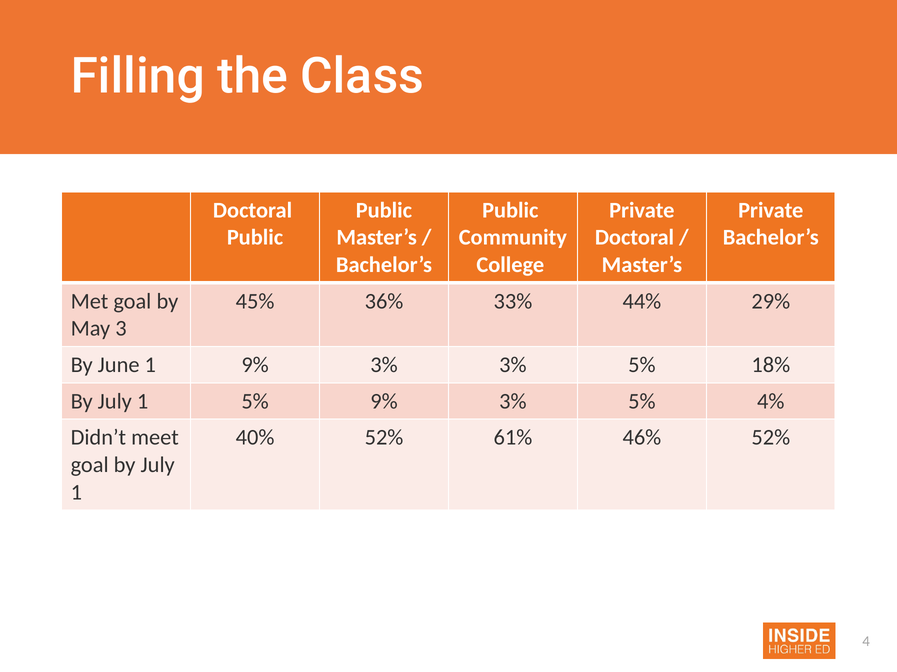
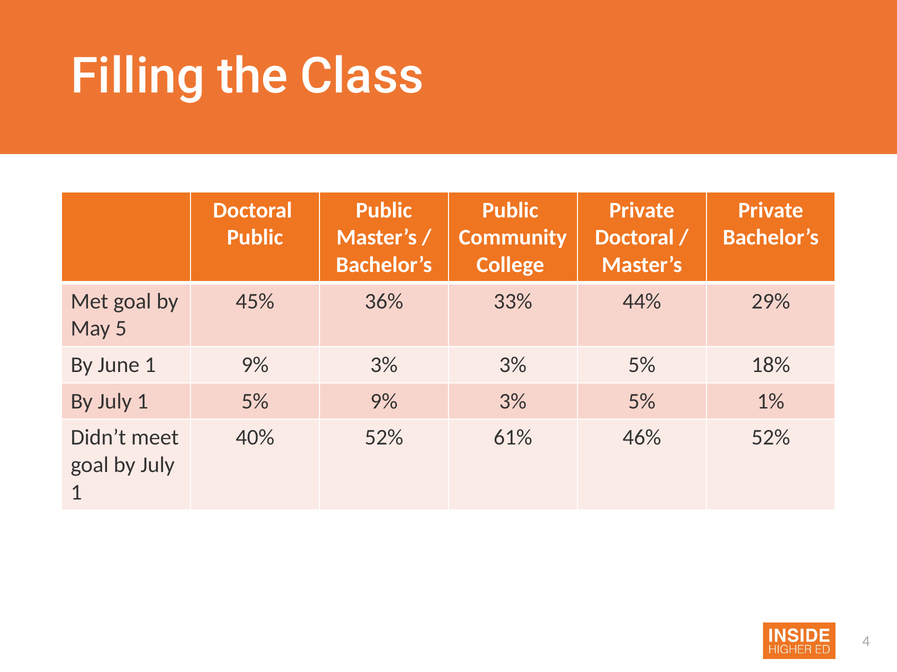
3: 3 -> 5
4%: 4% -> 1%
